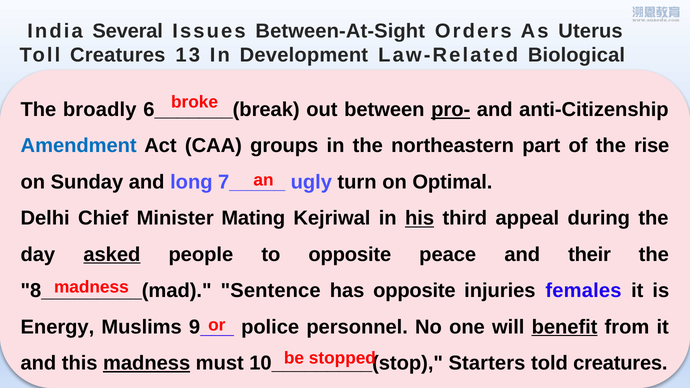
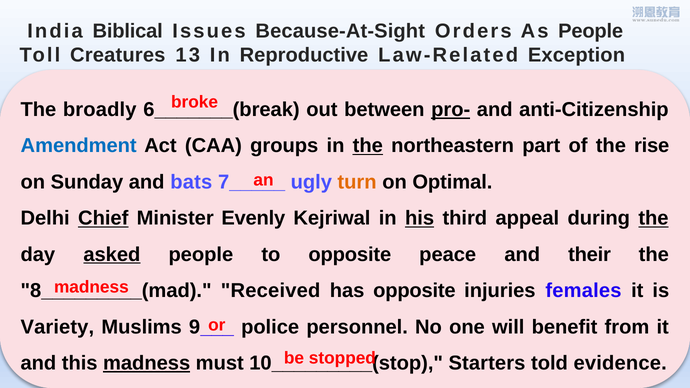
Several: Several -> Biblical
Between-At-Sight: Between-At-Sight -> Because-At-Sight
As Uterus: Uterus -> People
Development: Development -> Reproductive
Biological: Biological -> Exception
the at (368, 146) underline: none -> present
long: long -> bats
turn colour: black -> orange
Chief underline: none -> present
Mating: Mating -> Evenly
the at (653, 218) underline: none -> present
Sentence: Sentence -> Received
Energy: Energy -> Variety
benefit underline: present -> none
told creatures: creatures -> evidence
